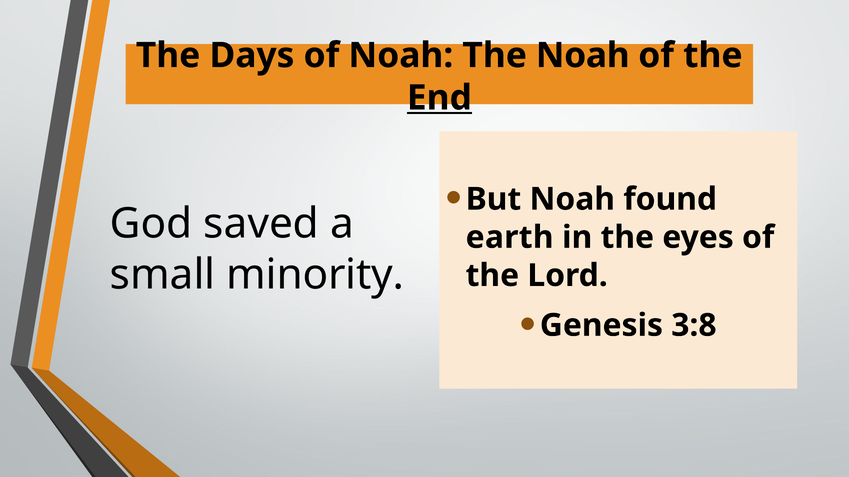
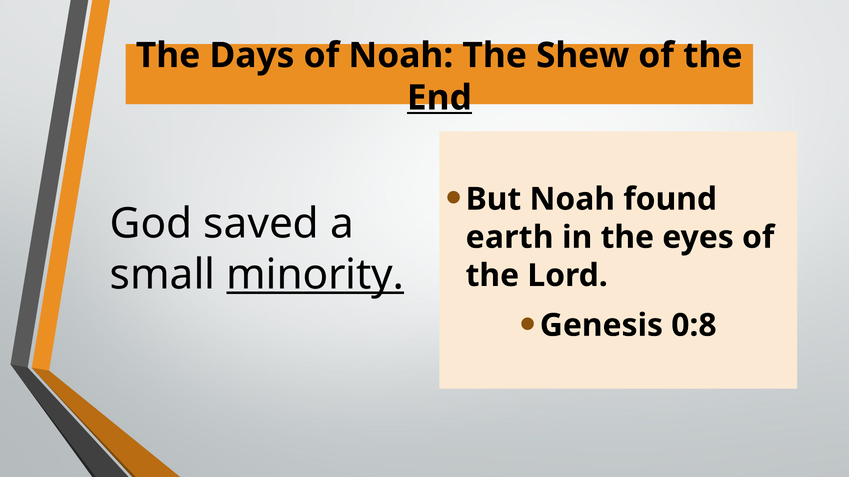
The Noah: Noah -> Shew
minority underline: none -> present
3:8: 3:8 -> 0:8
